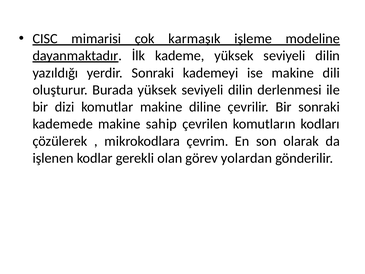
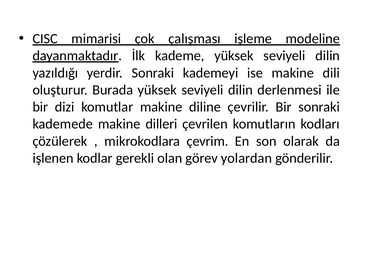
karmaşık: karmaşık -> çalışması
sahip: sahip -> dilleri
